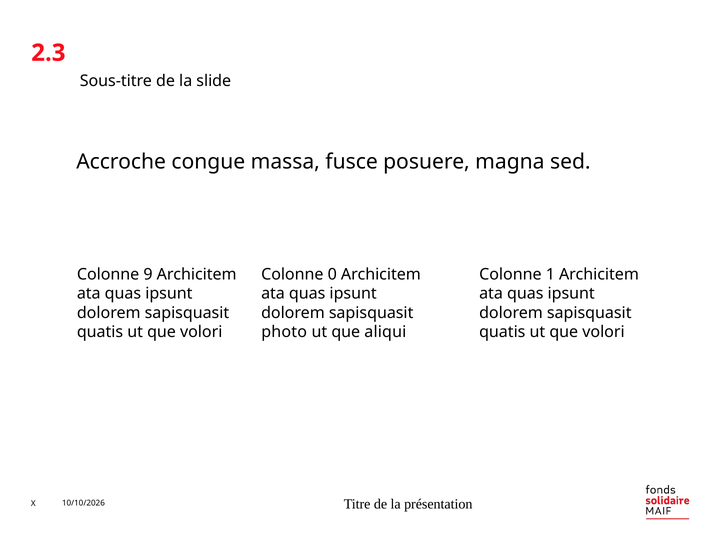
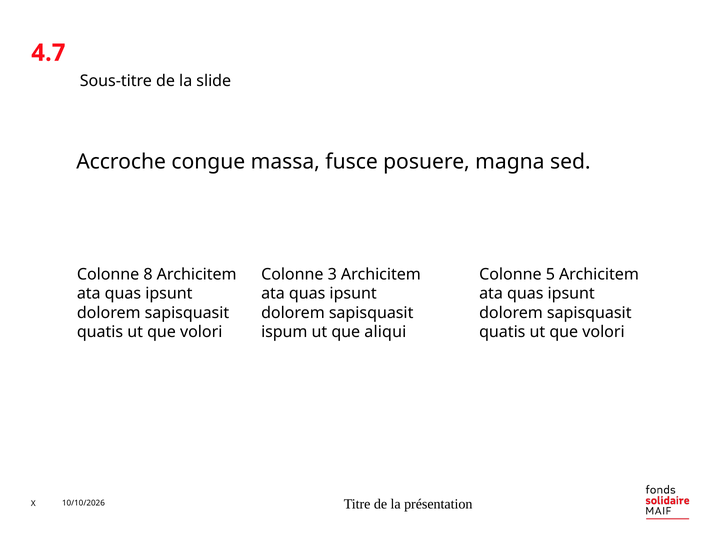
2.3: 2.3 -> 4.7
9: 9 -> 8
0: 0 -> 3
1: 1 -> 5
photo: photo -> ispum
